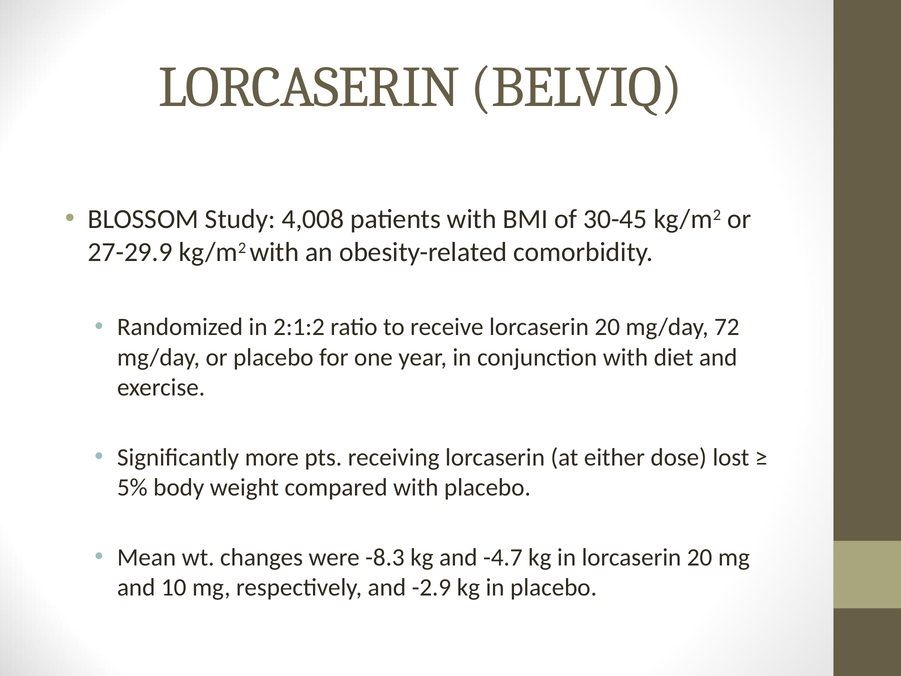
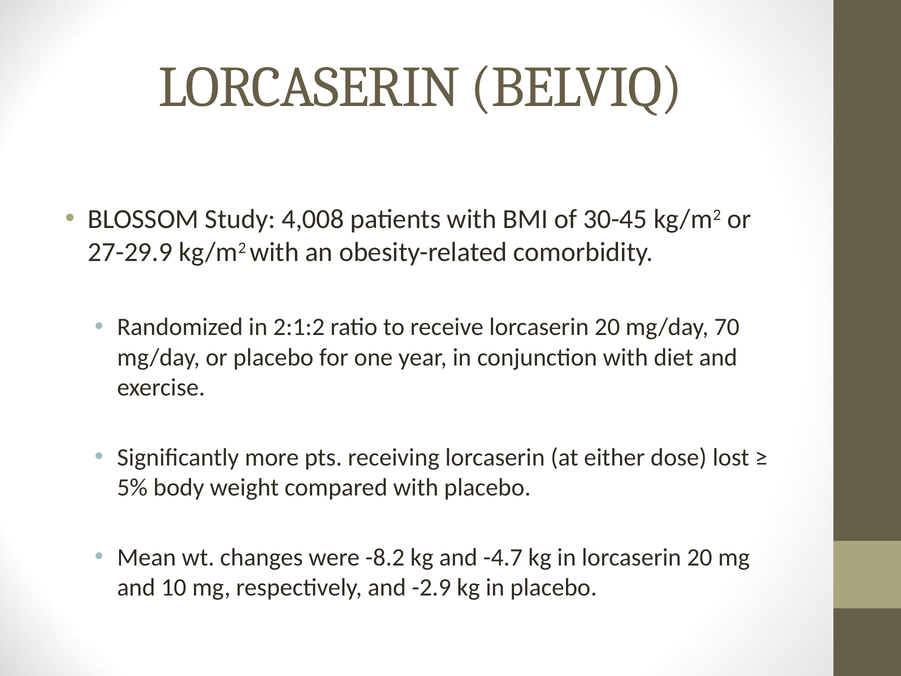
72: 72 -> 70
-8.3: -8.3 -> -8.2
